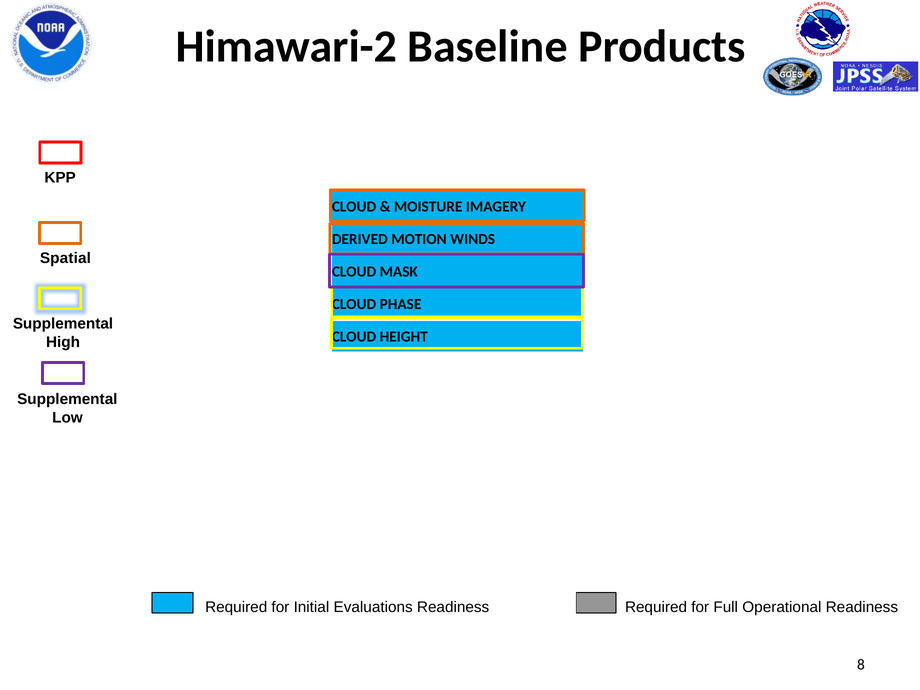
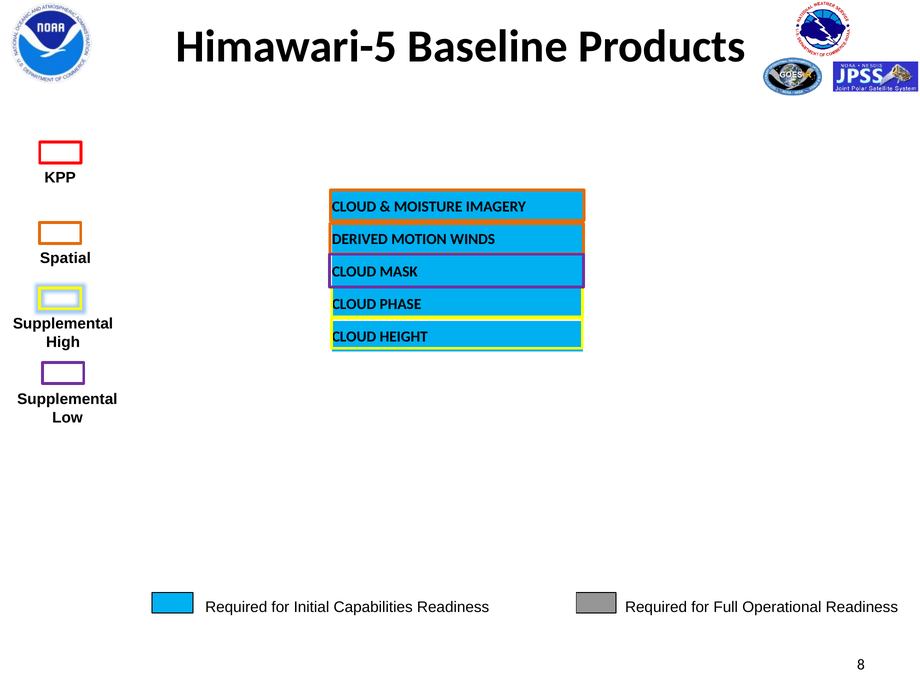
Himawari-2: Himawari-2 -> Himawari-5
Evaluations: Evaluations -> Capabilities
